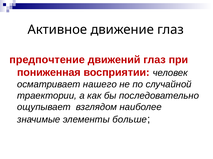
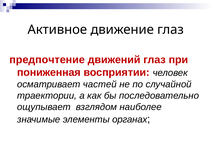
нашего: нашего -> частей
больше: больше -> органах
